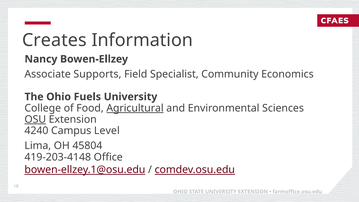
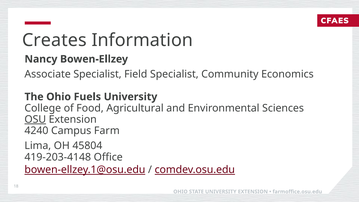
Associate Supports: Supports -> Specialist
Agricultural underline: present -> none
Level: Level -> Farm
